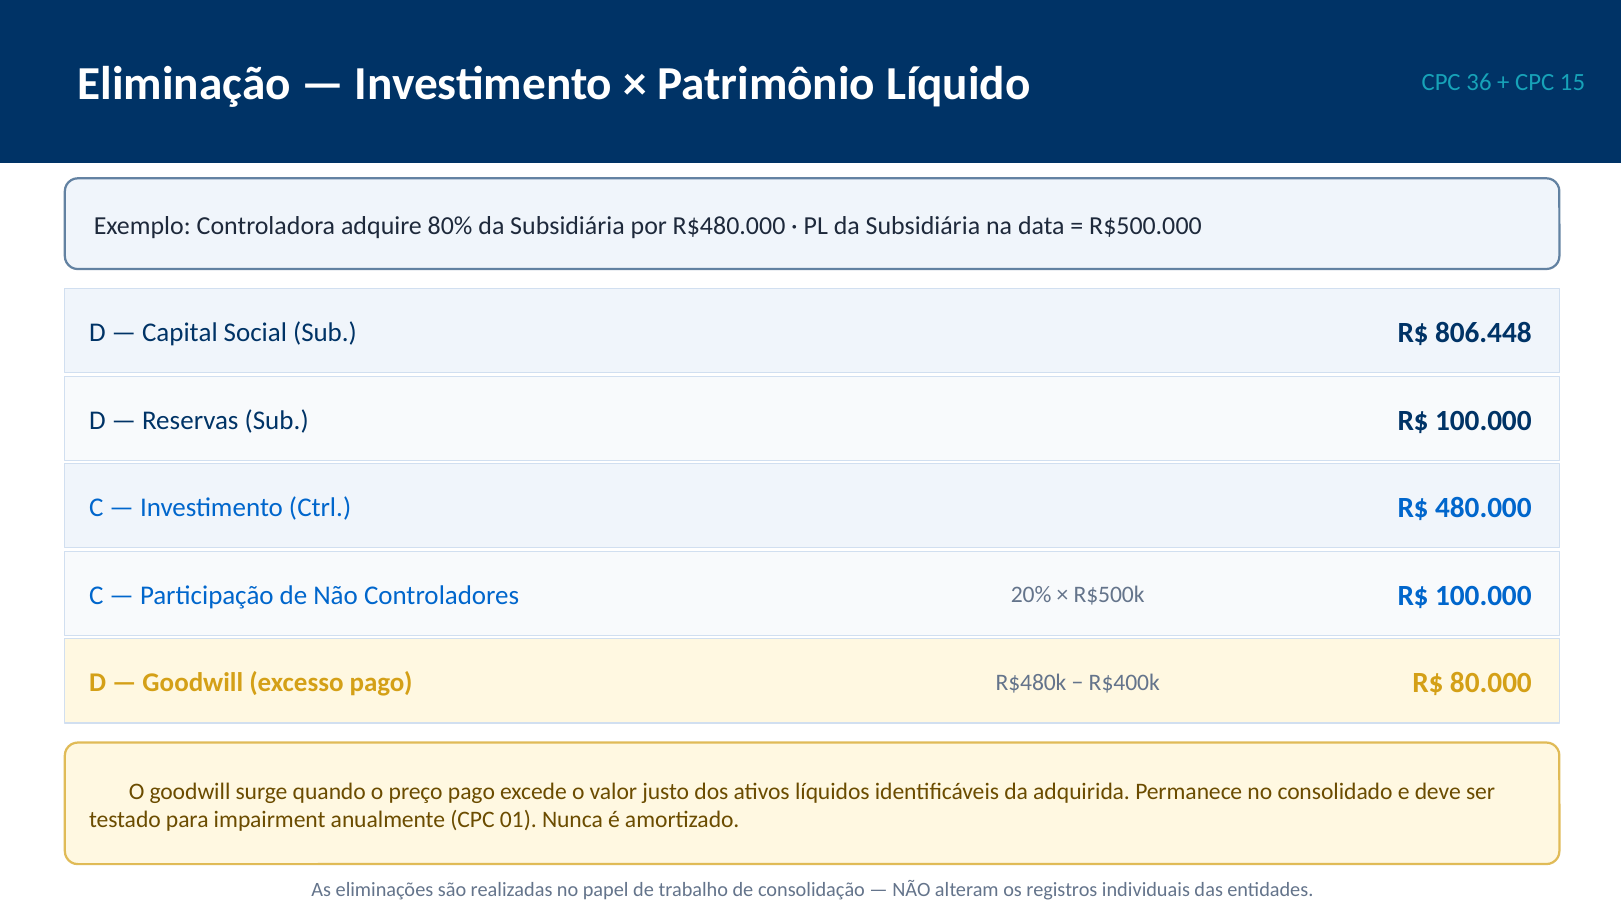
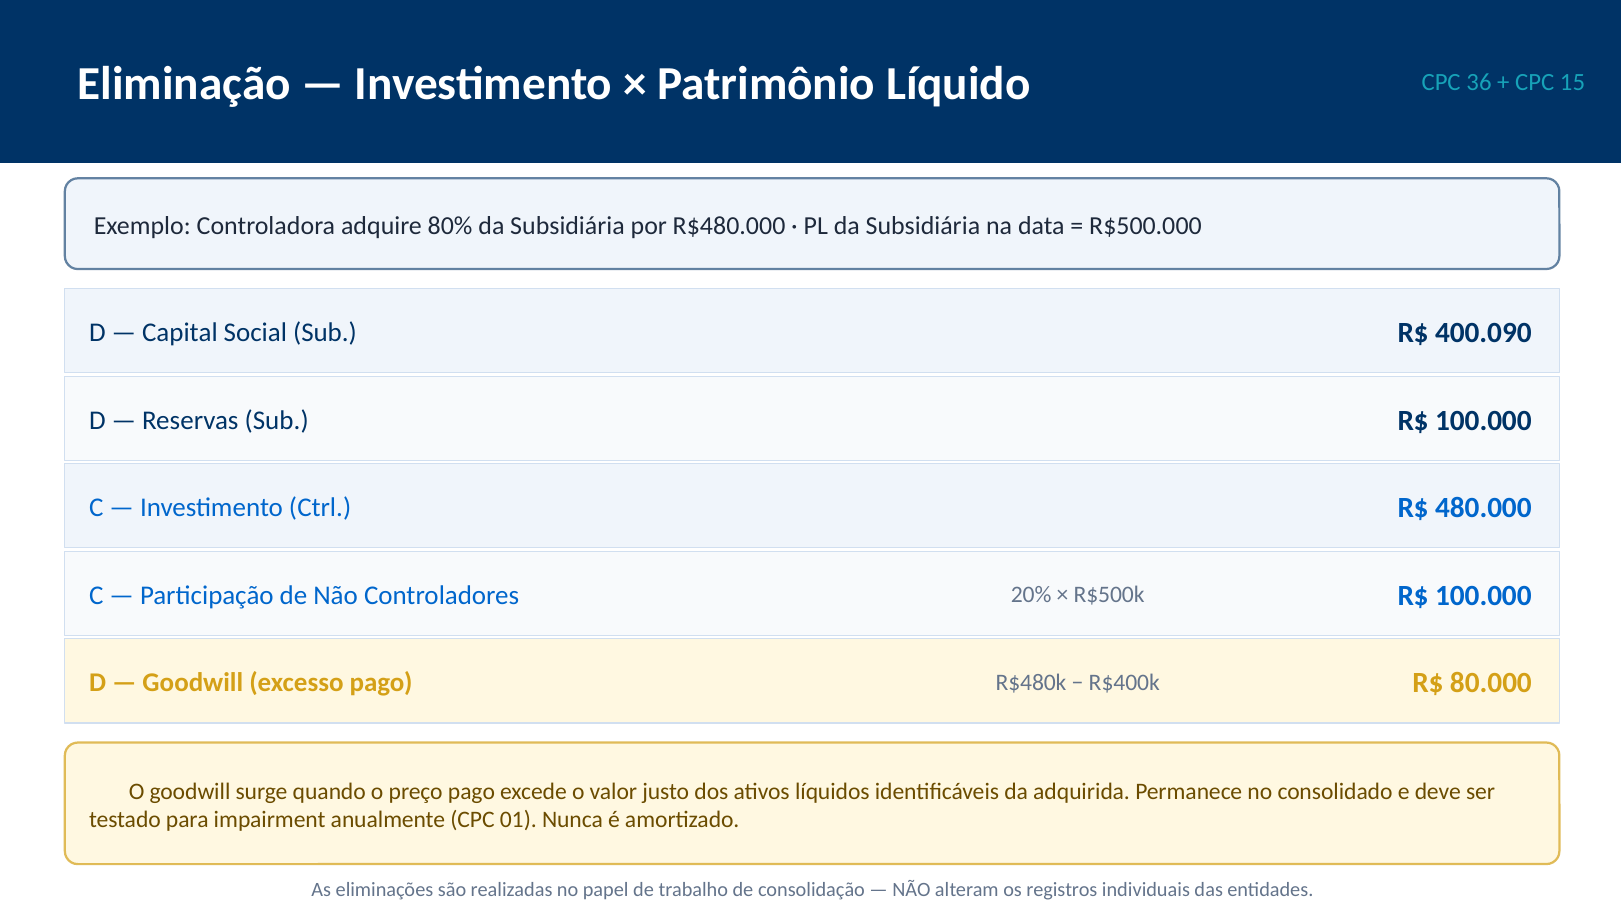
806.448: 806.448 -> 400.090
